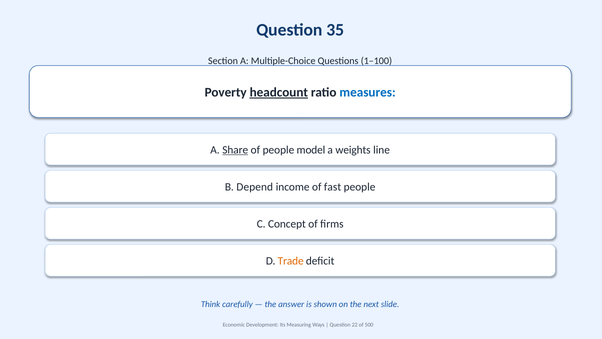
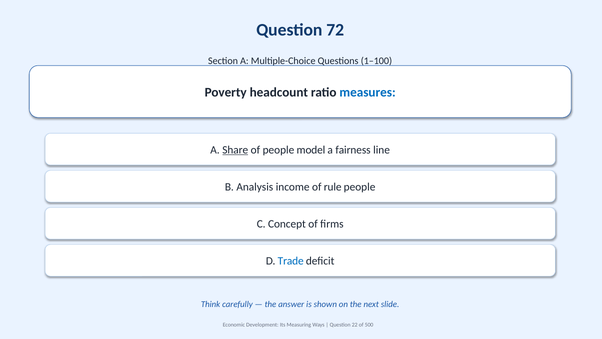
35: 35 -> 72
headcount underline: present -> none
weights: weights -> fairness
Depend: Depend -> Analysis
fast: fast -> rule
Trade colour: orange -> blue
